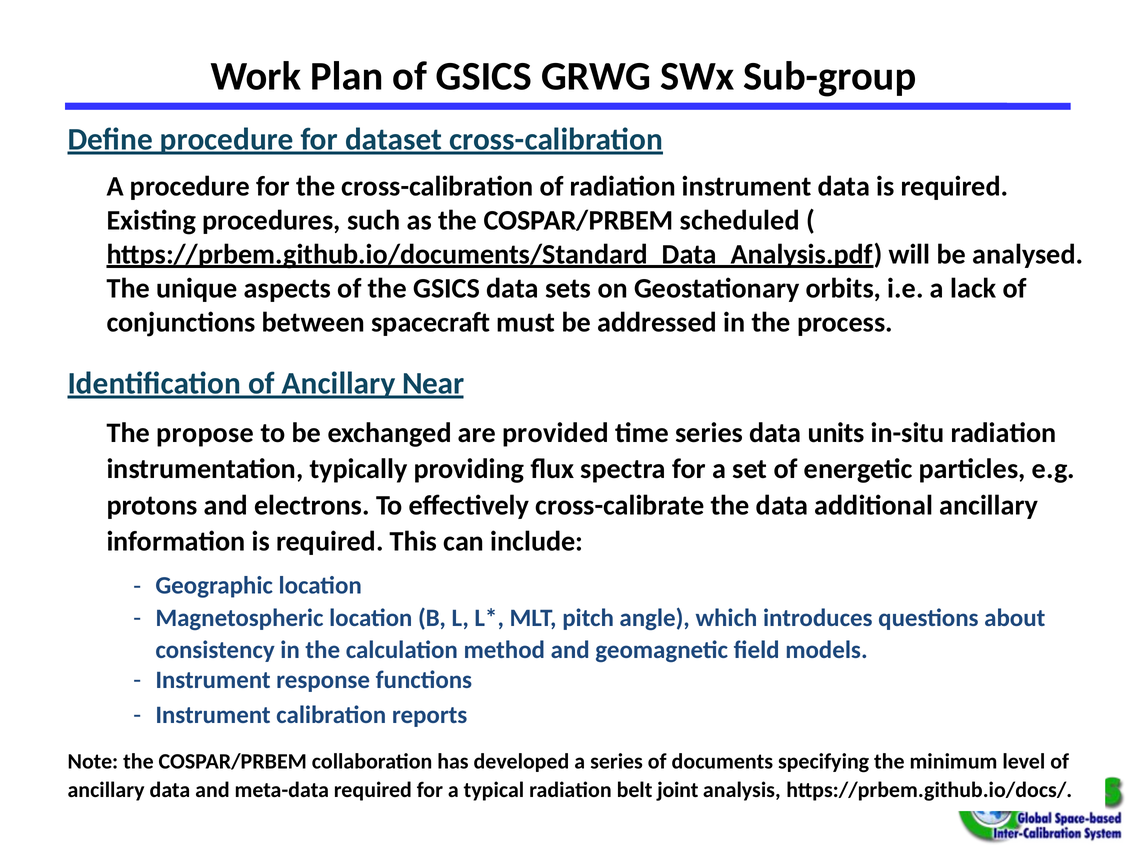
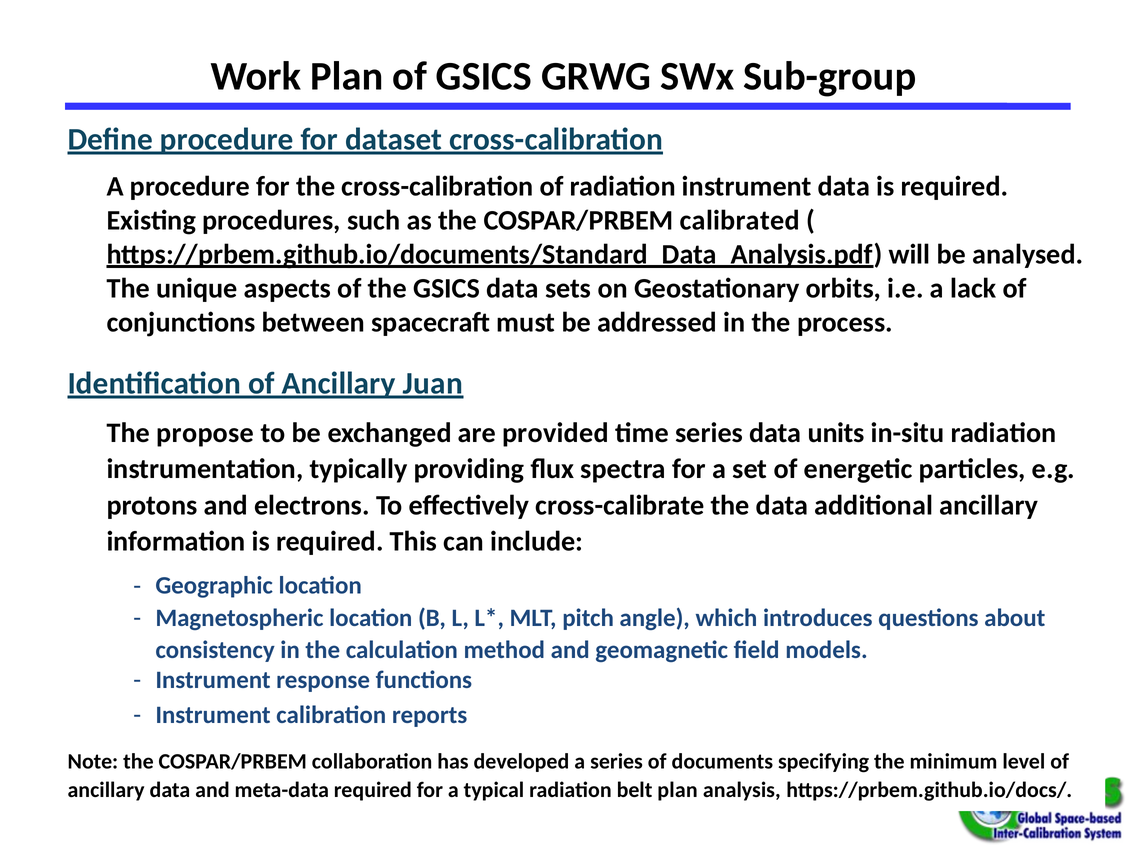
scheduled: scheduled -> calibrated
Near: Near -> Juan
belt joint: joint -> plan
